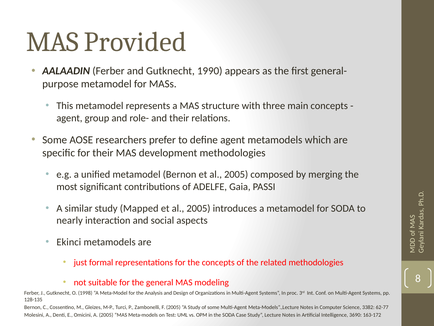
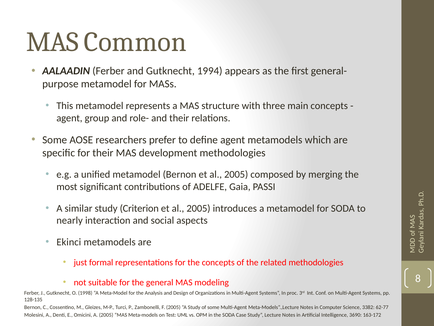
Provided: Provided -> Common
1990: 1990 -> 1994
Mapped: Mapped -> Criterion
